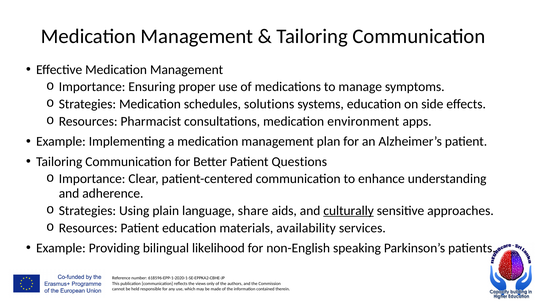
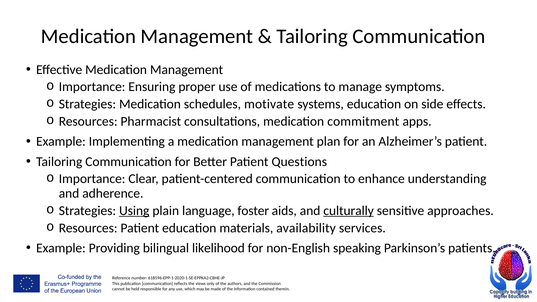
solutions: solutions -> motivate
environment: environment -> commitment
Using underline: none -> present
share: share -> foster
